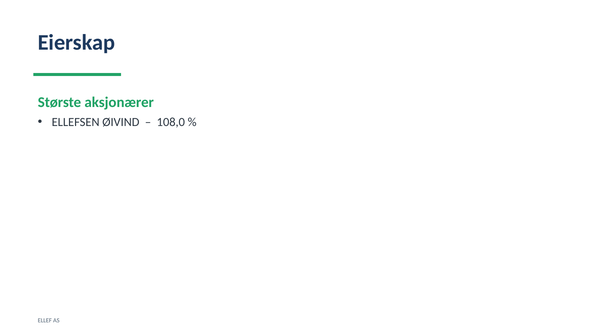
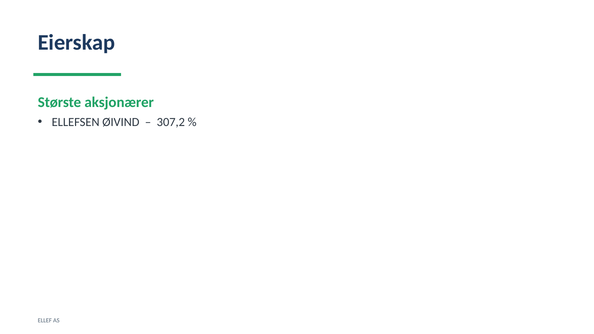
108,0: 108,0 -> 307,2
